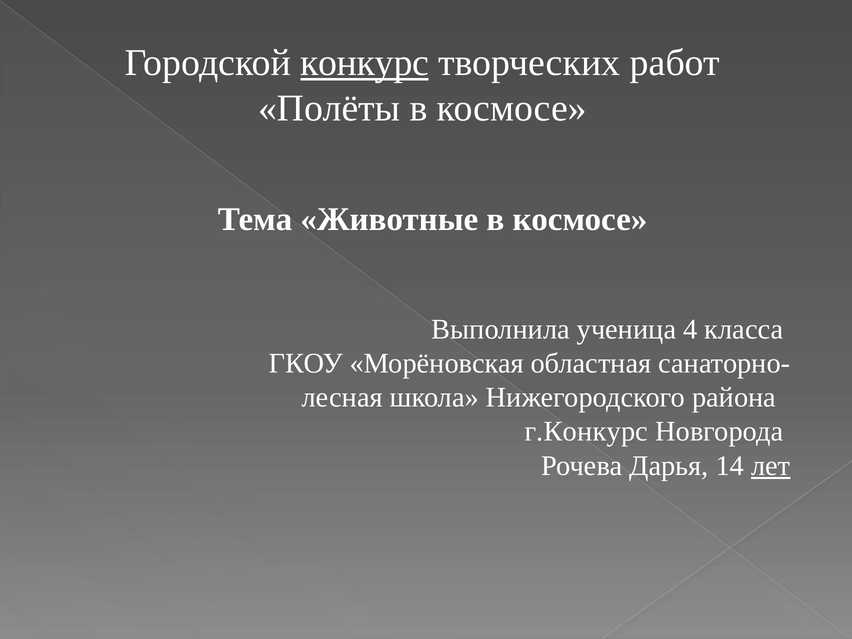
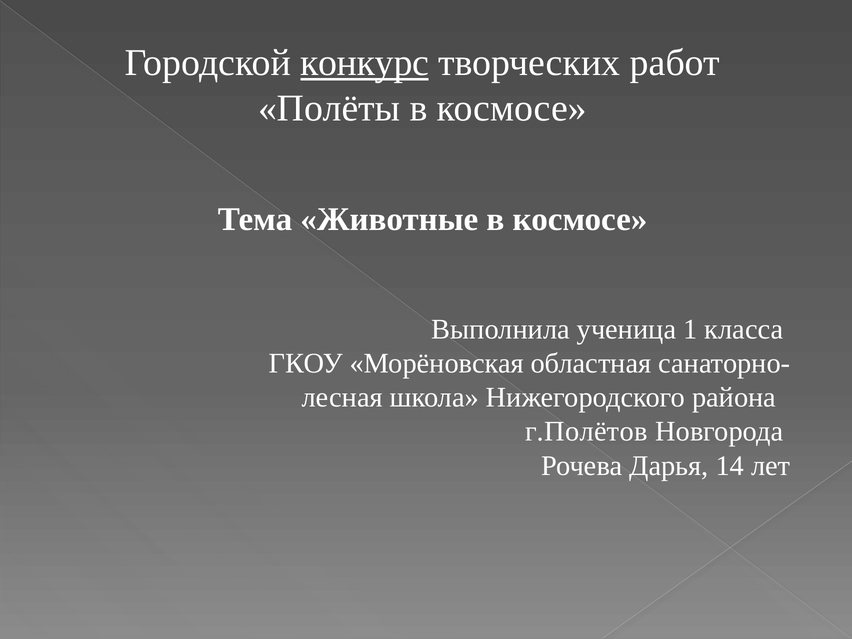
4: 4 -> 1
г.Конкурс: г.Конкурс -> г.Полётов
лет underline: present -> none
